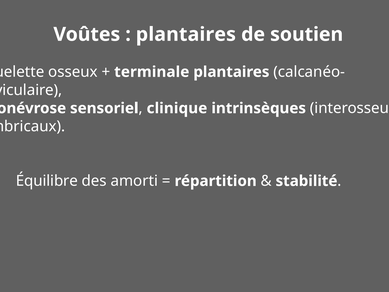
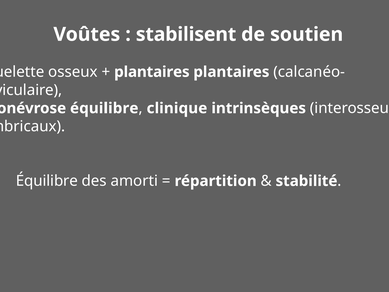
plantaires at (186, 34): plantaires -> stabilisent
terminale at (152, 72): terminale -> plantaires
sensoriel at (104, 108): sensoriel -> équilibre
